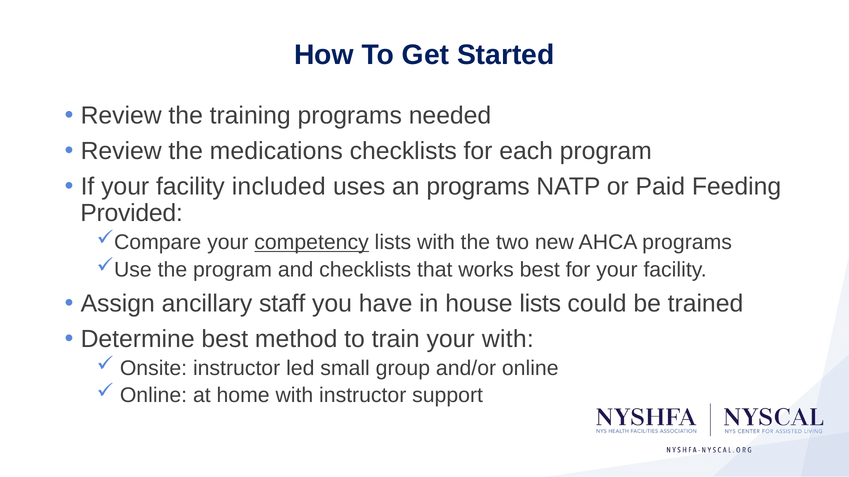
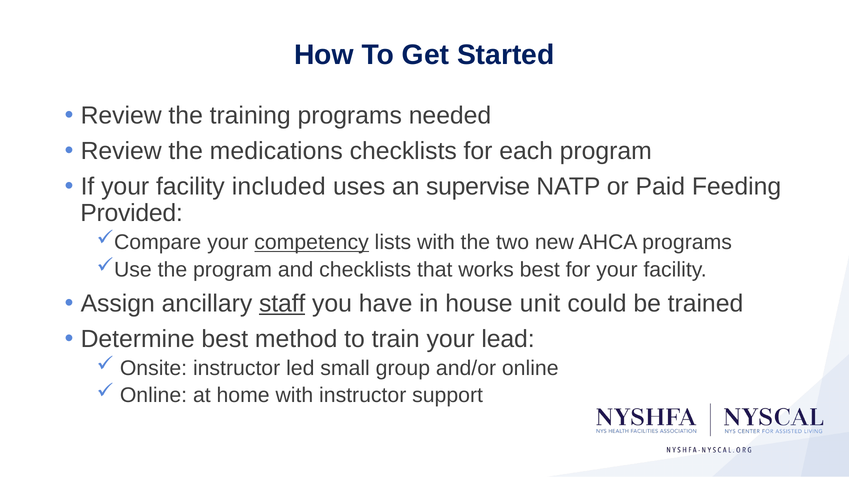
an programs: programs -> supervise
staff underline: none -> present
house lists: lists -> unit
your with: with -> lead
